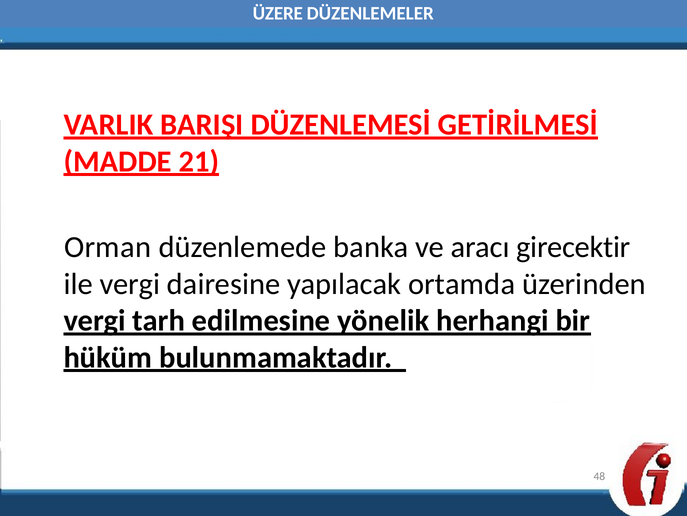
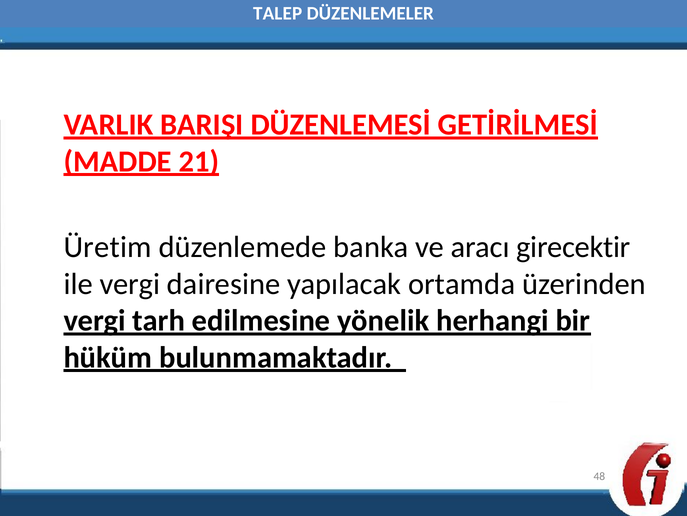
ÜZERE: ÜZERE -> TALEP
Orman: Orman -> Üretim
